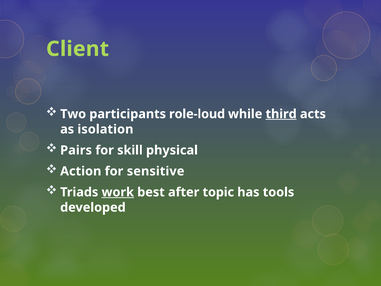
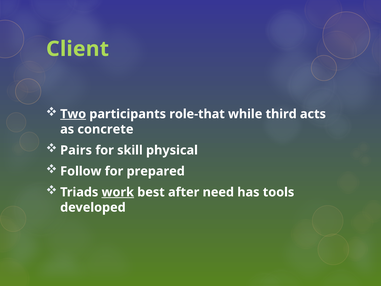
Two underline: none -> present
role-loud: role-loud -> role-that
third underline: present -> none
isolation: isolation -> concrete
Action: Action -> Follow
sensitive: sensitive -> prepared
topic: topic -> need
